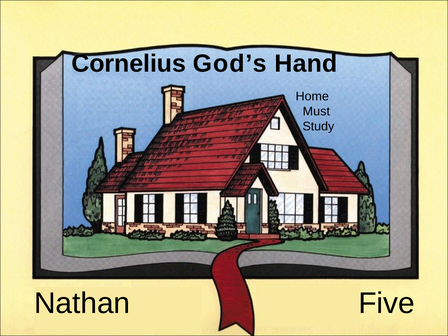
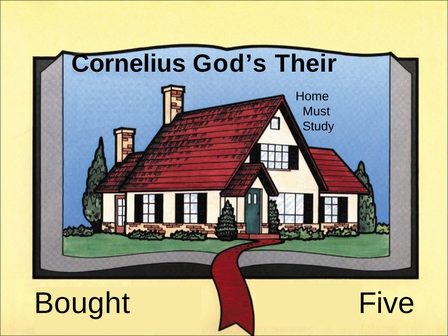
Hand: Hand -> Their
Nathan: Nathan -> Bought
